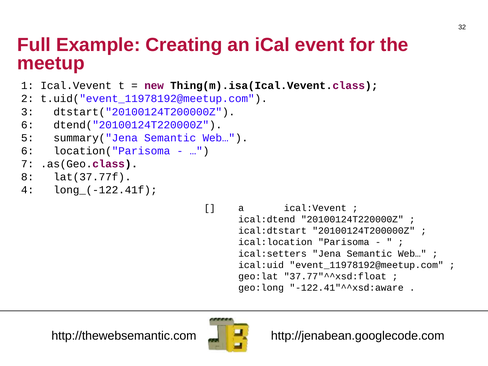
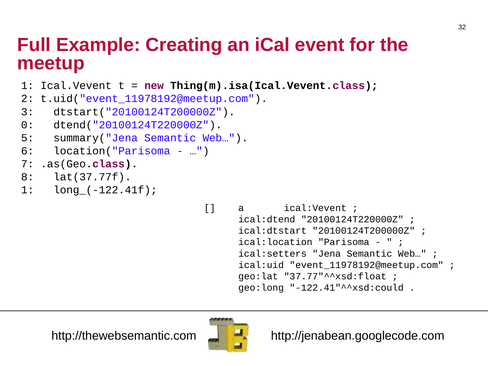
6 at (28, 125): 6 -> 0
4 at (28, 190): 4 -> 1
-122.41"^^xsd:aware: -122.41"^^xsd:aware -> -122.41"^^xsd:could
